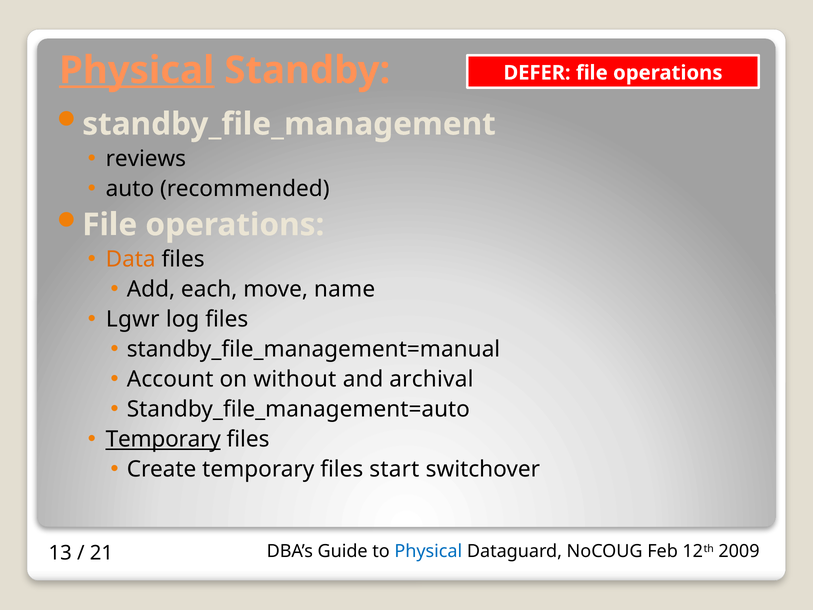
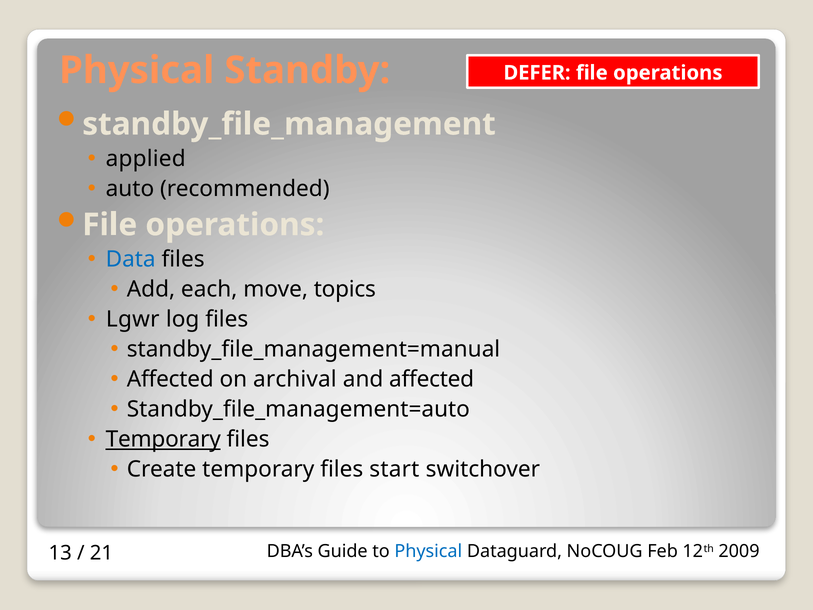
Physical at (137, 70) underline: present -> none
reviews: reviews -> applied
Data colour: orange -> blue
name: name -> topics
Account at (170, 379): Account -> Affected
without: without -> archival
and archival: archival -> affected
